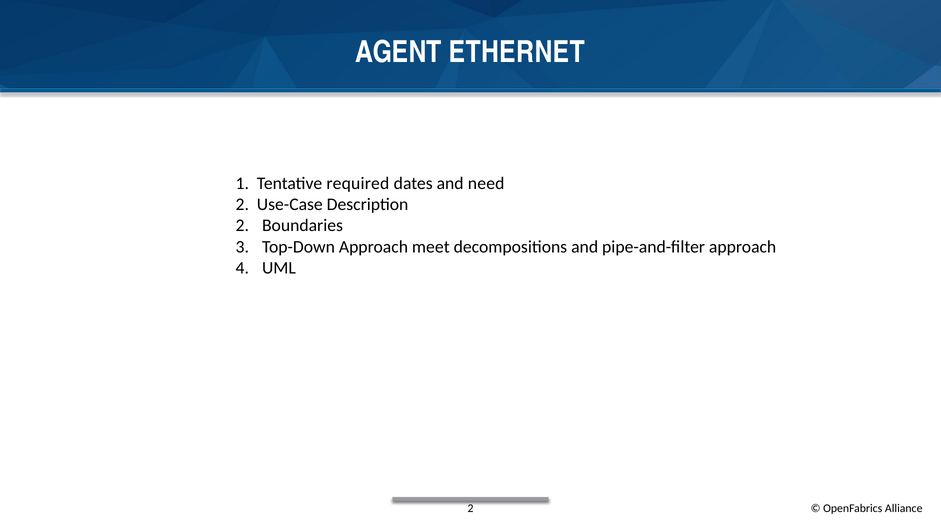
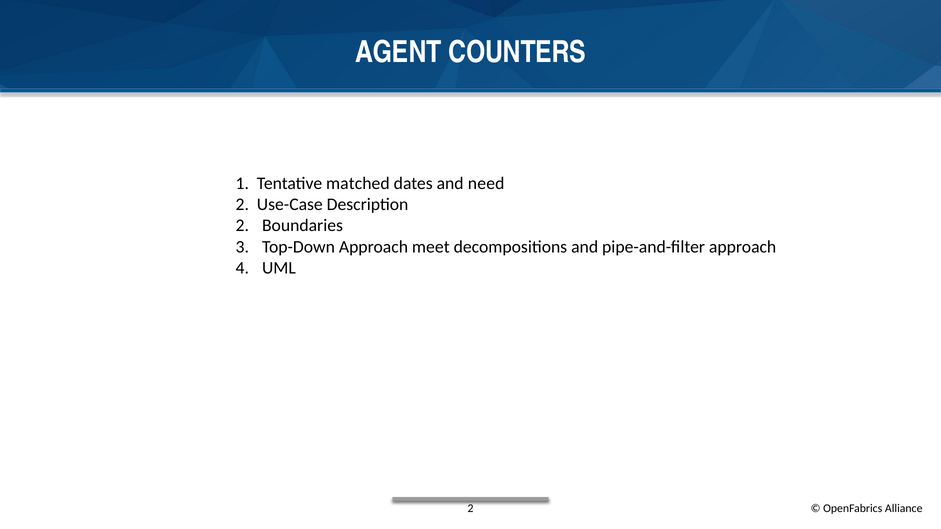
ETHERNET: ETHERNET -> COUNTERS
required: required -> matched
